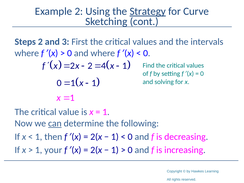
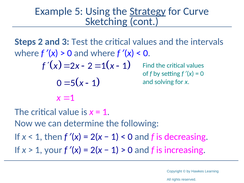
Example 2: 2 -> 5
First: First -> Test
2 4: 4 -> 1
0 1: 1 -> 5
can underline: present -> none
